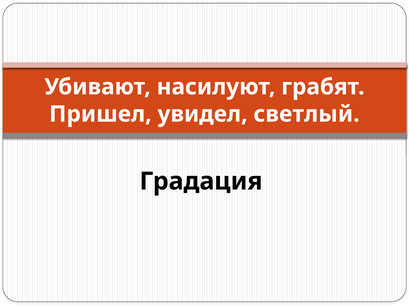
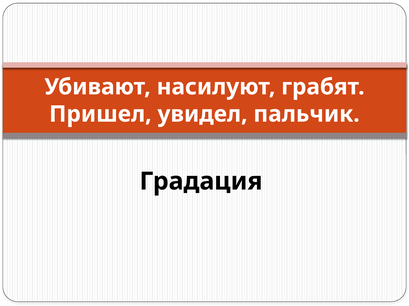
светлый: светлый -> пальчик
